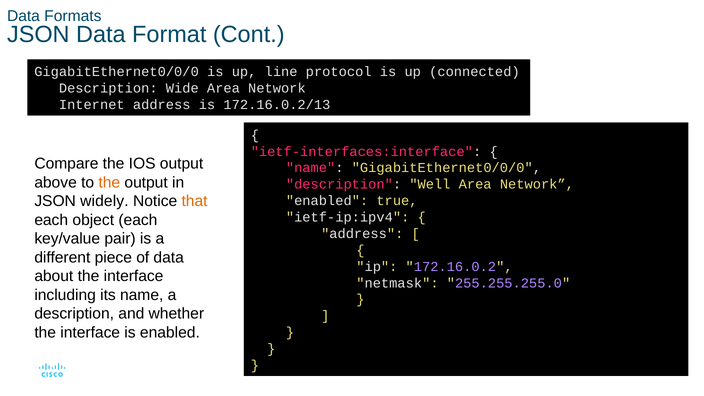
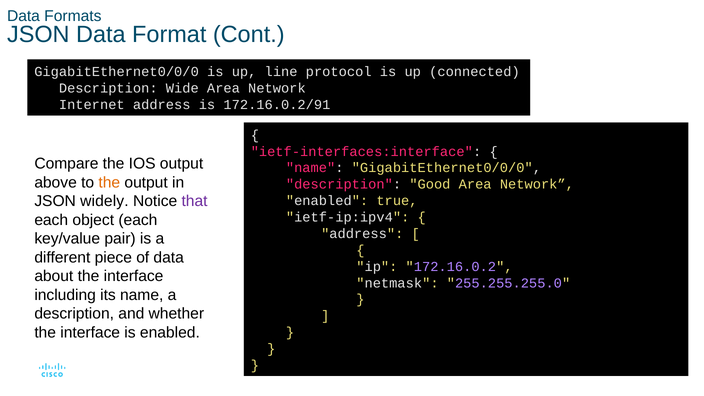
172.16.0.2/13: 172.16.0.2/13 -> 172.16.0.2/91
Well: Well -> Good
that colour: orange -> purple
